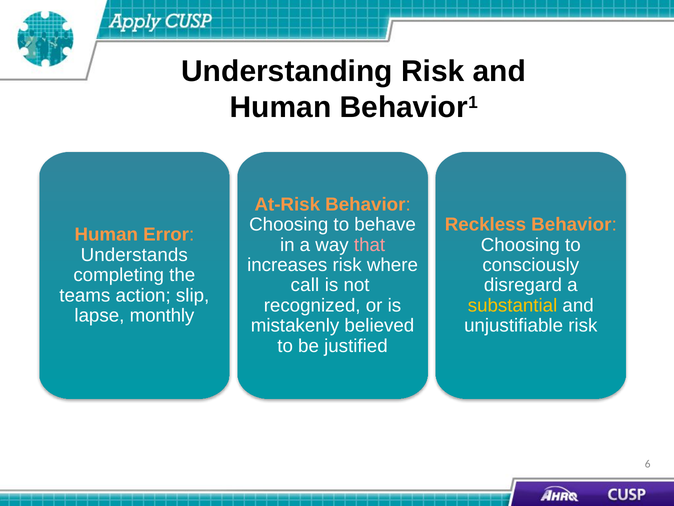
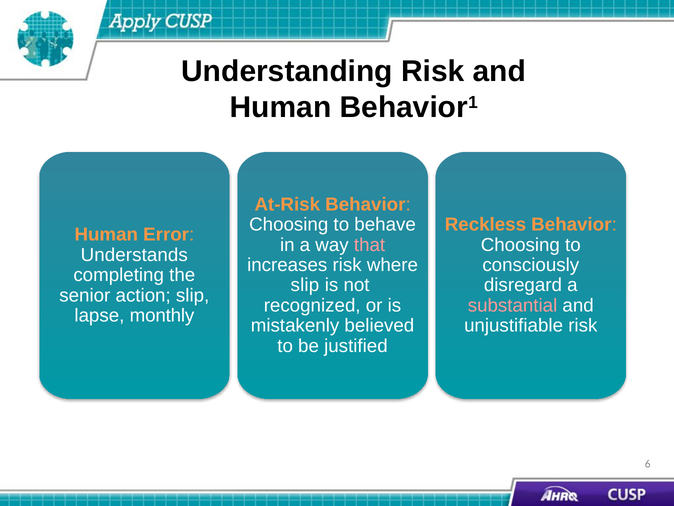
call at (305, 285): call -> slip
teams: teams -> senior
substantial colour: yellow -> pink
